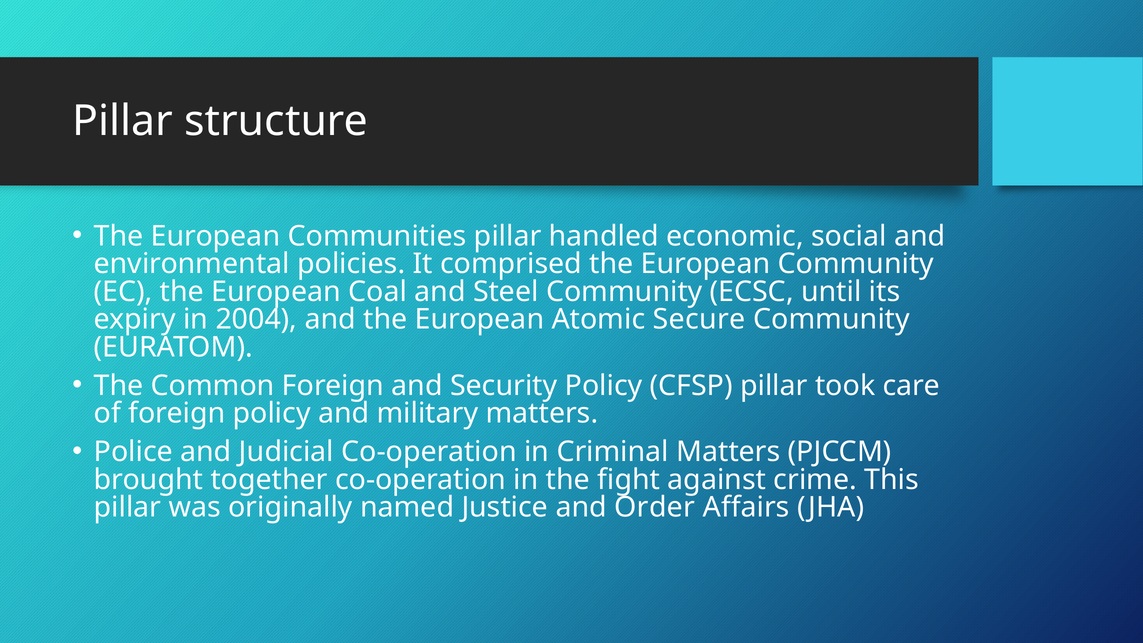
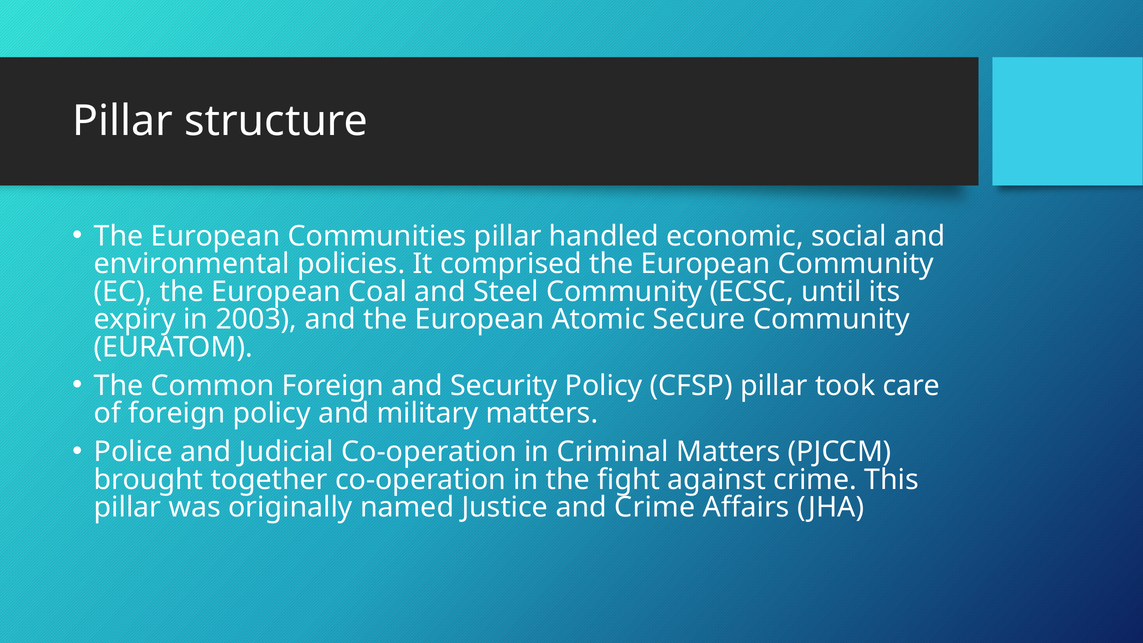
2004: 2004 -> 2003
and Order: Order -> Crime
